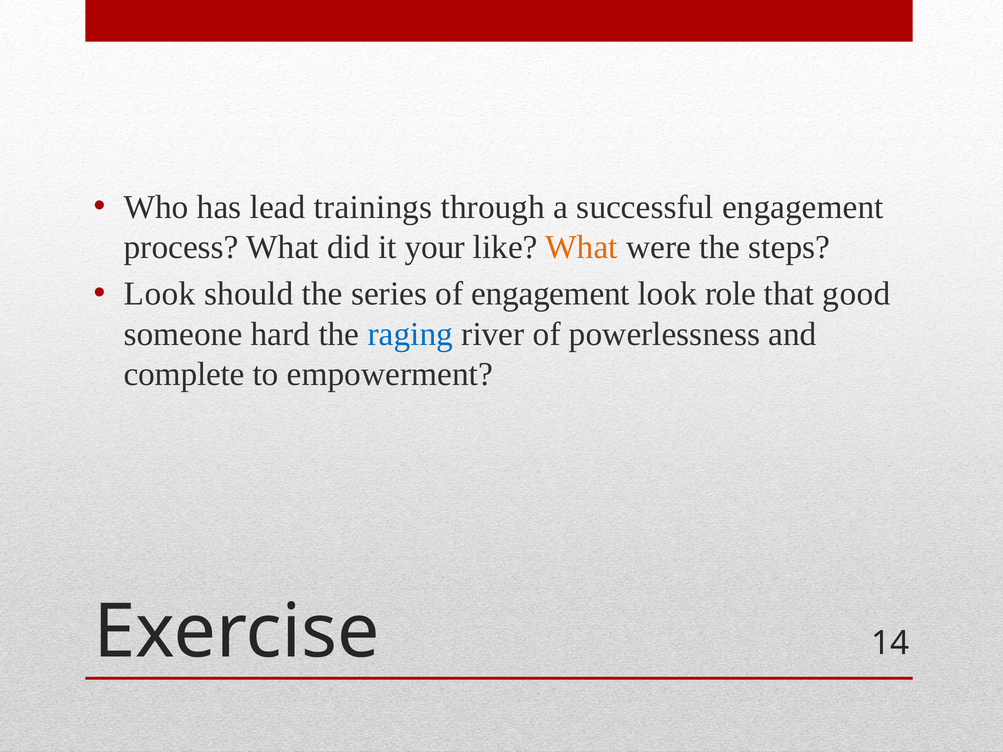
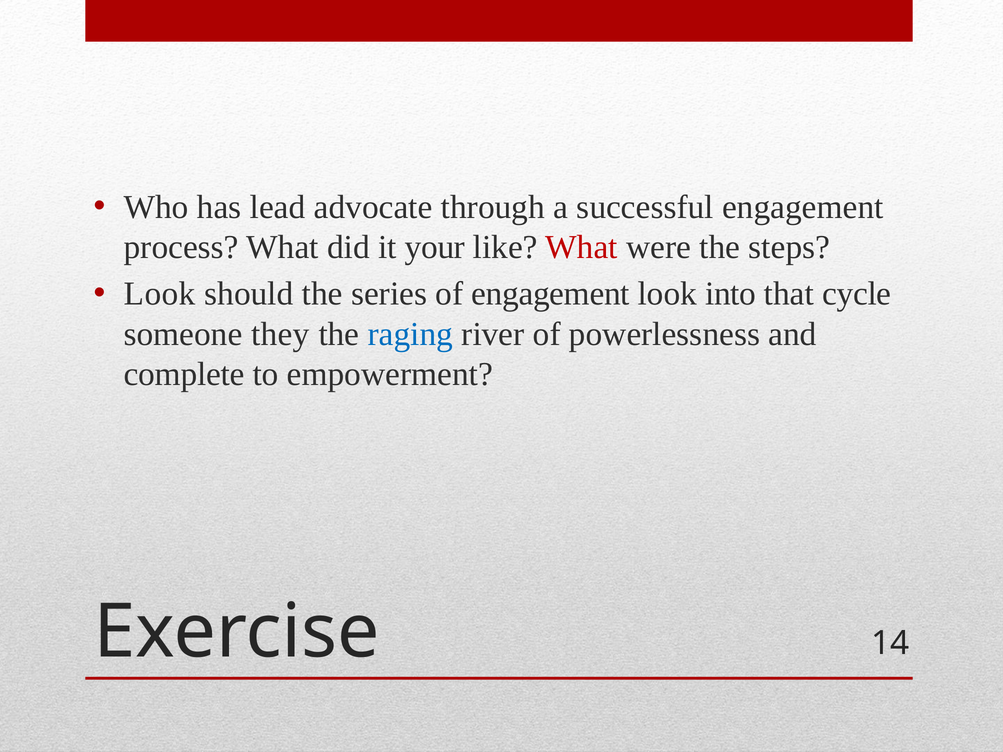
trainings: trainings -> advocate
What at (582, 247) colour: orange -> red
role: role -> into
good: good -> cycle
hard: hard -> they
